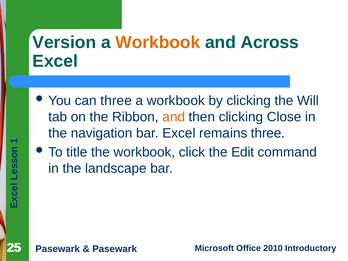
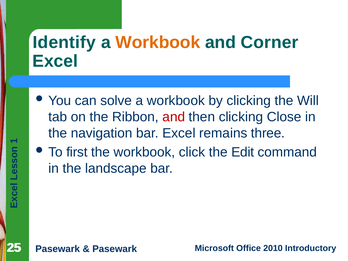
Version: Version -> Identify
Across: Across -> Corner
can three: three -> solve
and at (174, 117) colour: orange -> red
title: title -> first
